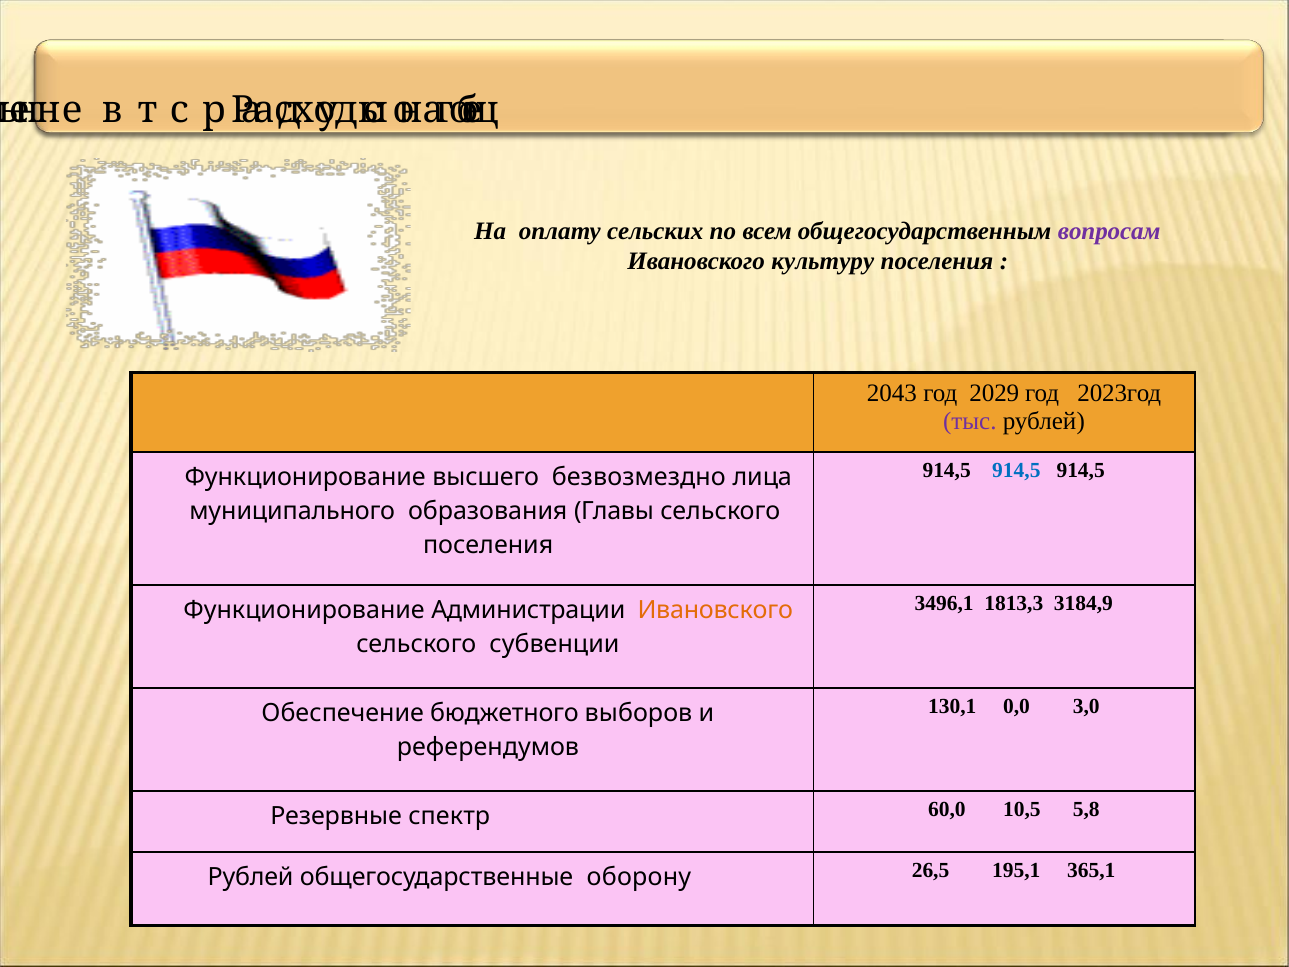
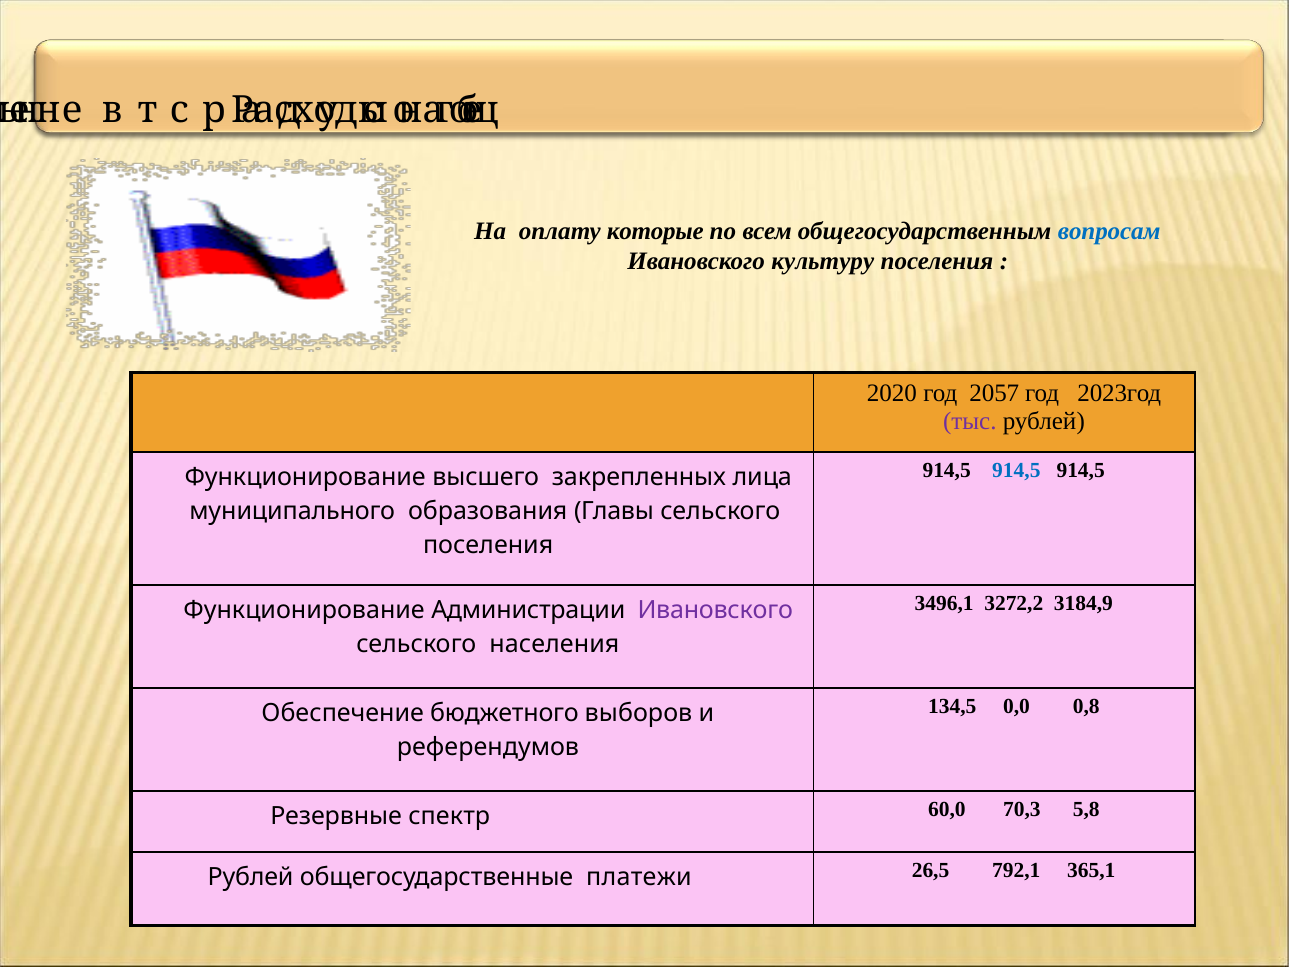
сельских: сельских -> которые
вопросам colour: purple -> blue
2043: 2043 -> 2020
2029: 2029 -> 2057
безвозмездно: безвозмездно -> закрепленных
1813,3: 1813,3 -> 3272,2
Ивановского at (715, 610) colour: orange -> purple
субвенции: субвенции -> населения
130,1: 130,1 -> 134,5
3,0: 3,0 -> 0,8
10,5: 10,5 -> 70,3
оборону: оборону -> платежи
195,1: 195,1 -> 792,1
